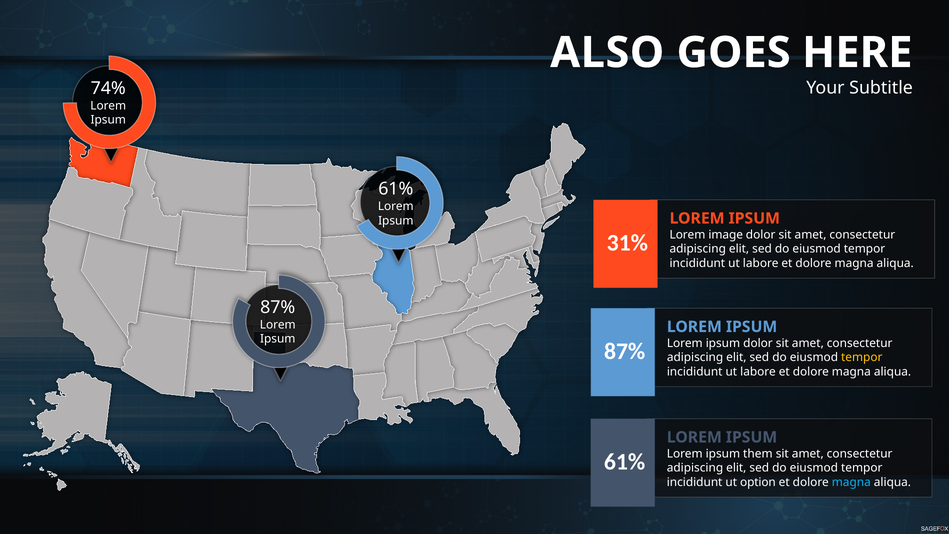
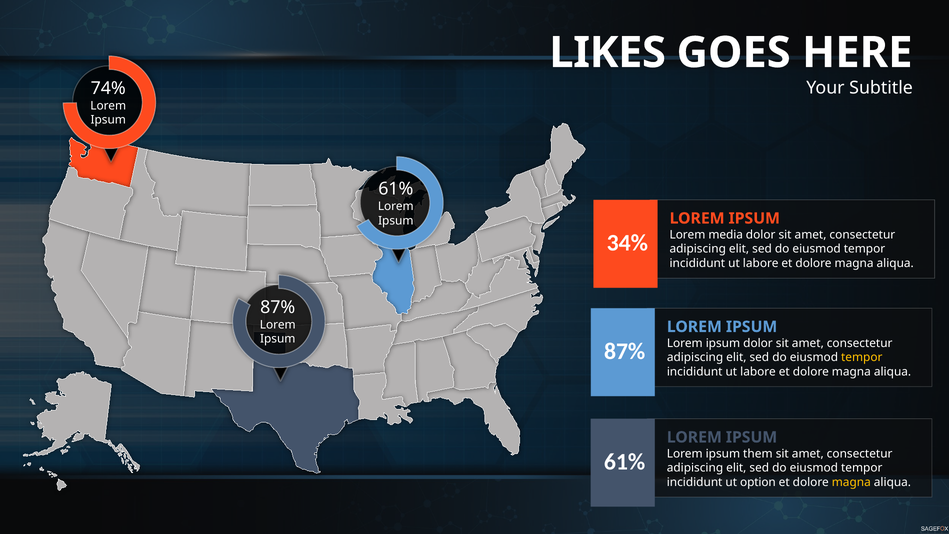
ALSO: ALSO -> LIKES
image: image -> media
31%: 31% -> 34%
magna at (851, 482) colour: light blue -> yellow
